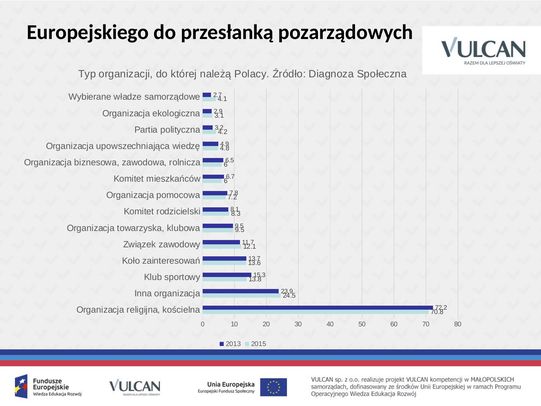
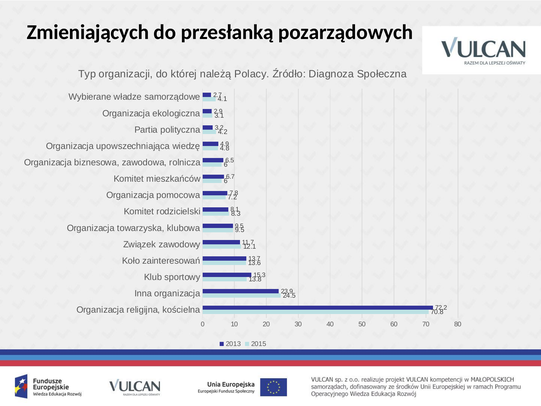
Europejskiego: Europejskiego -> Zmieniających
